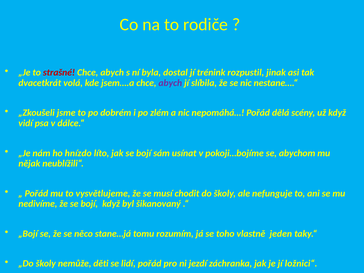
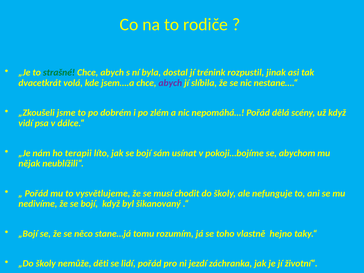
strašné colour: red -> green
hnízdo: hnízdo -> terapii
jeden: jeden -> hejno
ložnici“: ložnici“ -> životní“
